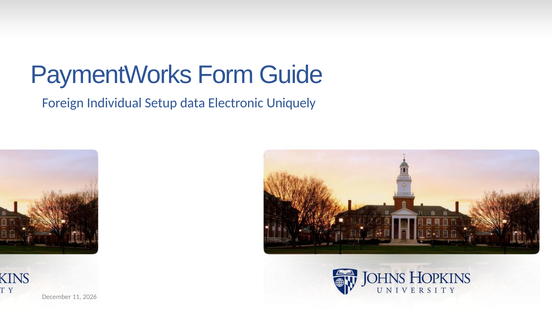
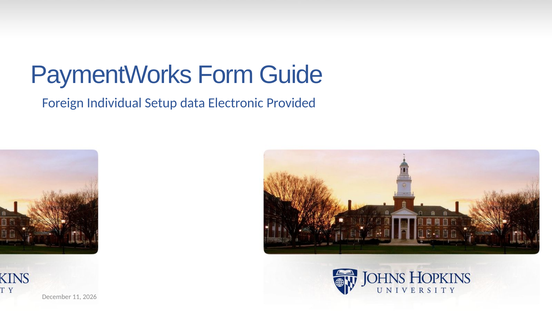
Uniquely: Uniquely -> Provided
